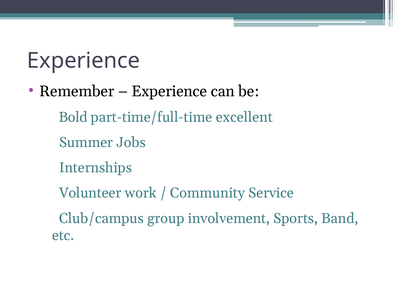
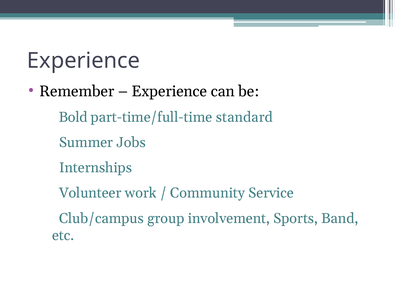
excellent: excellent -> standard
